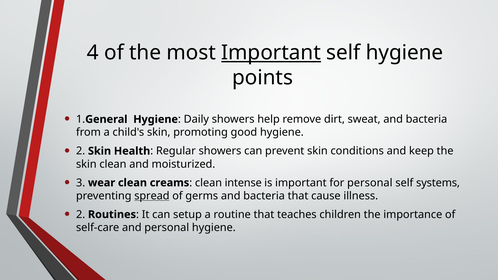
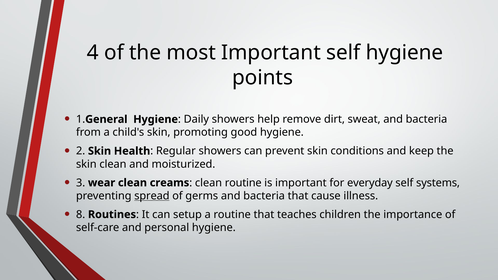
Important at (271, 53) underline: present -> none
clean intense: intense -> routine
for personal: personal -> everyday
2 at (81, 215): 2 -> 8
